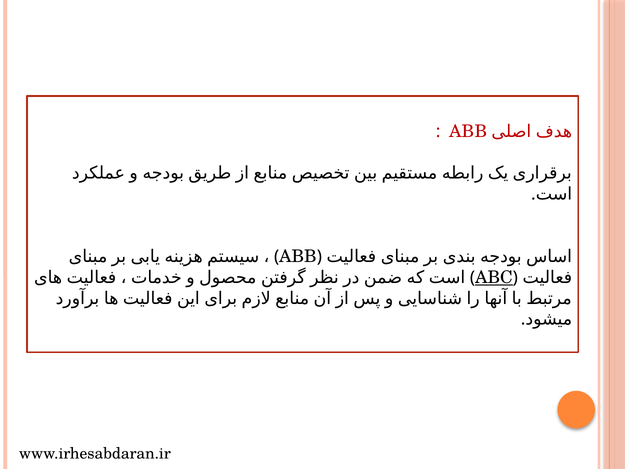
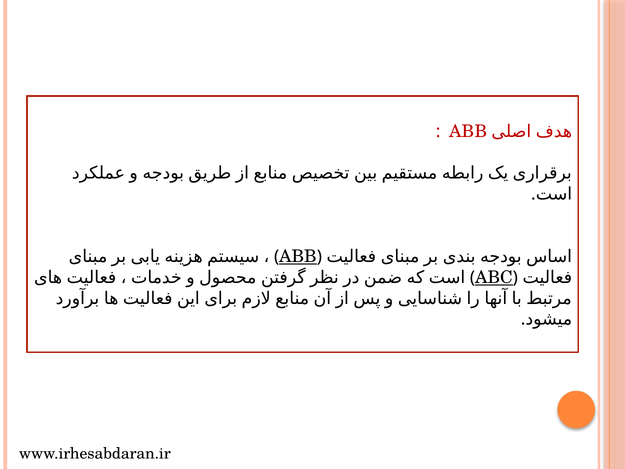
ABB at (298, 256) underline: none -> present
